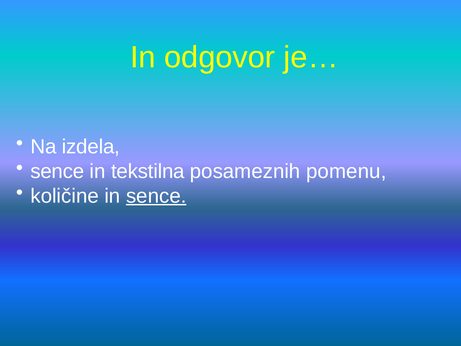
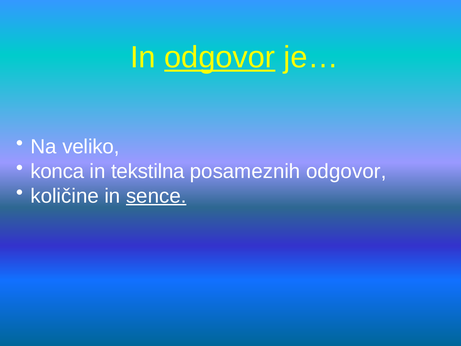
odgovor at (220, 57) underline: none -> present
izdela: izdela -> veliko
sence at (57, 171): sence -> konca
posameznih pomenu: pomenu -> odgovor
